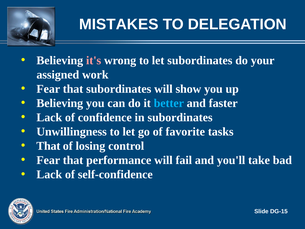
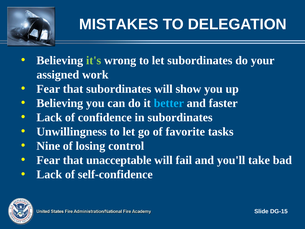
it's colour: pink -> light green
That at (48, 146): That -> Nine
performance: performance -> unacceptable
